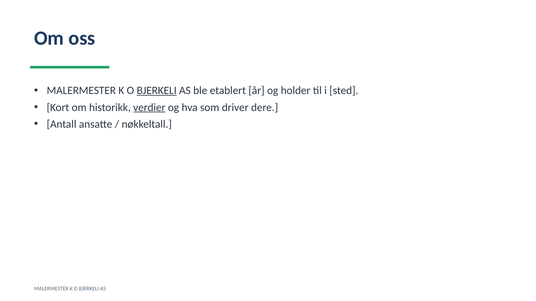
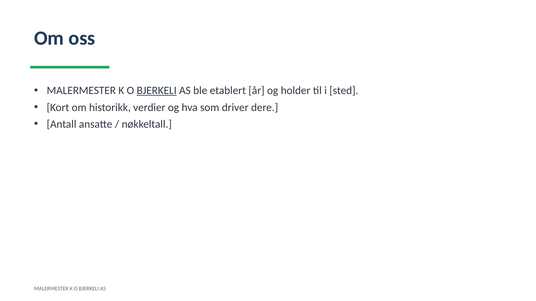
verdier underline: present -> none
